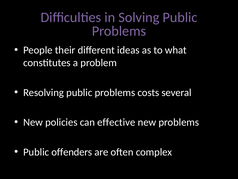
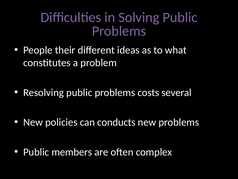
effective: effective -> conducts
offenders: offenders -> members
